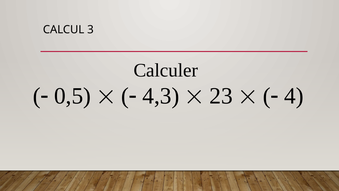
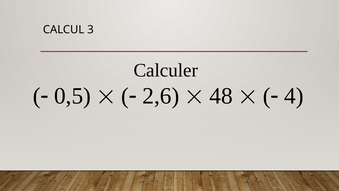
4,3: 4,3 -> 2,6
23: 23 -> 48
